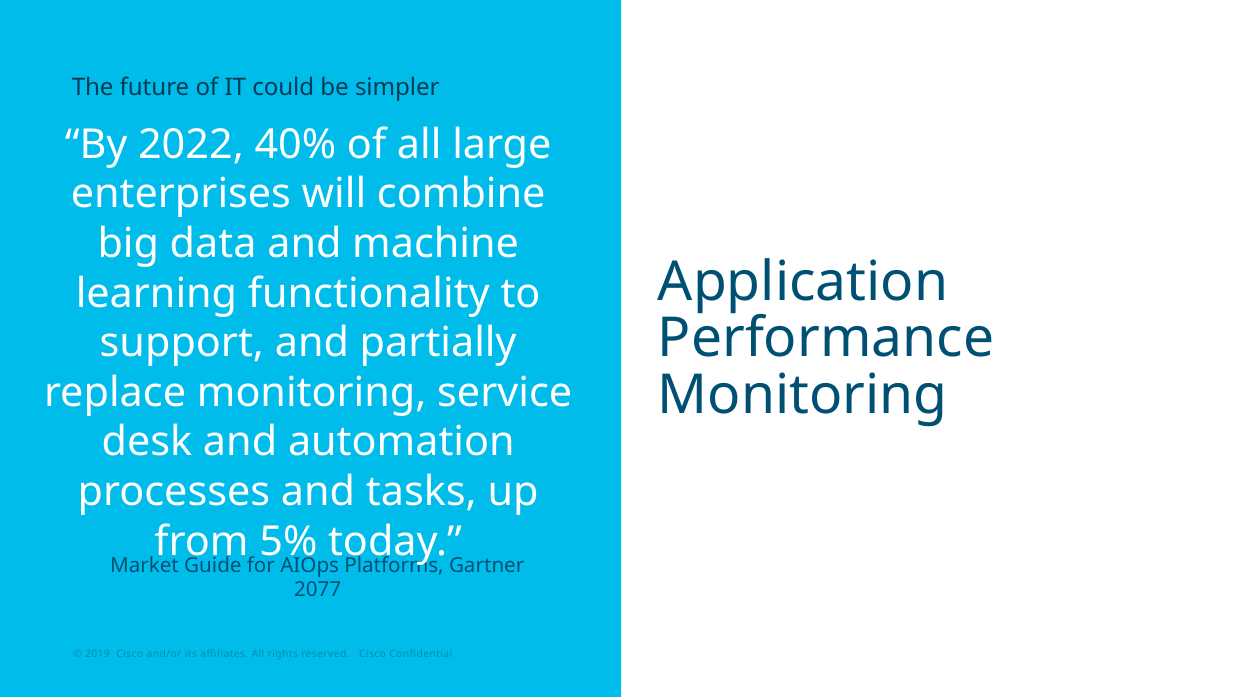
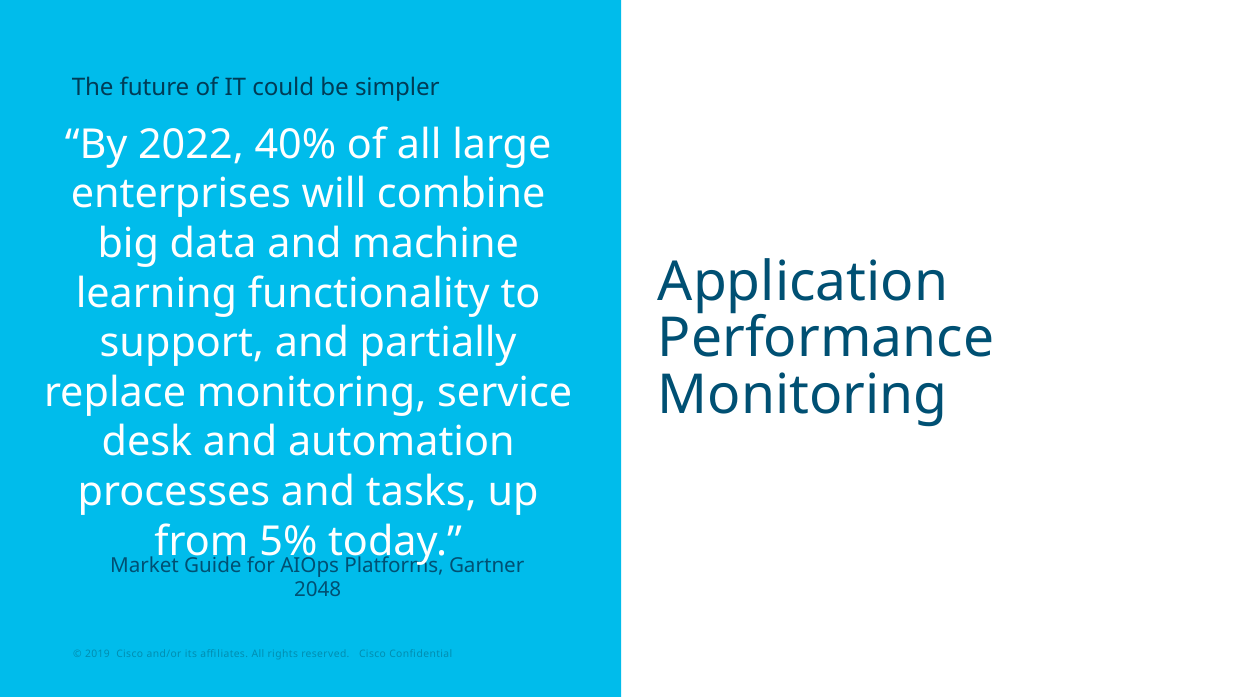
2077: 2077 -> 2048
